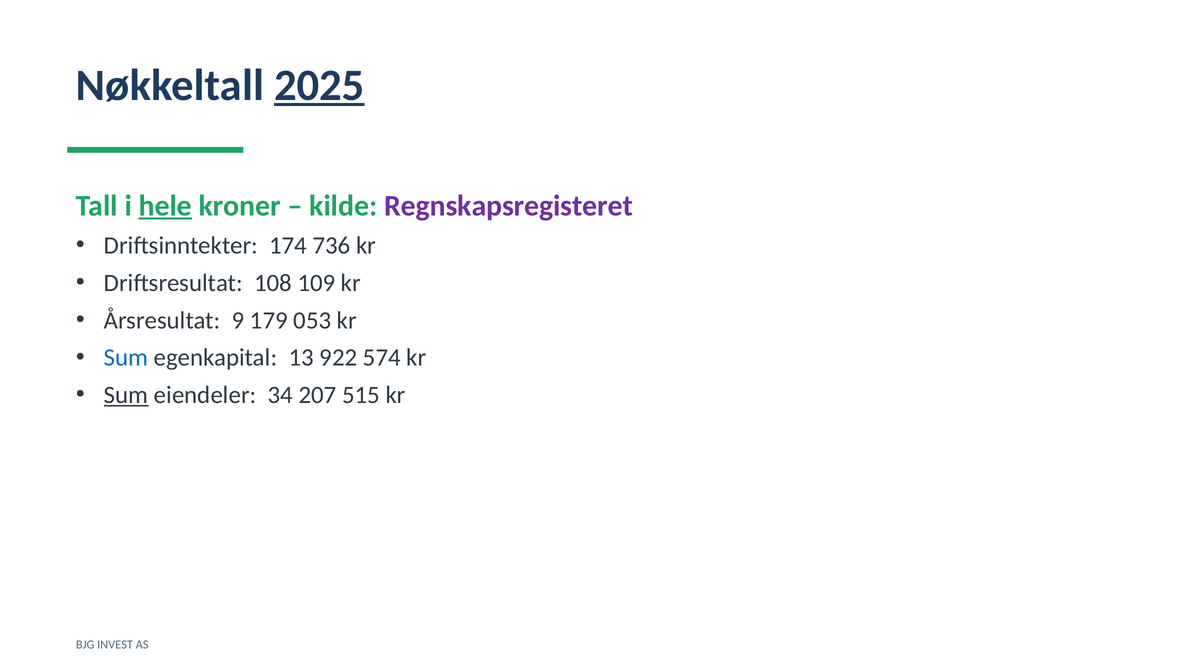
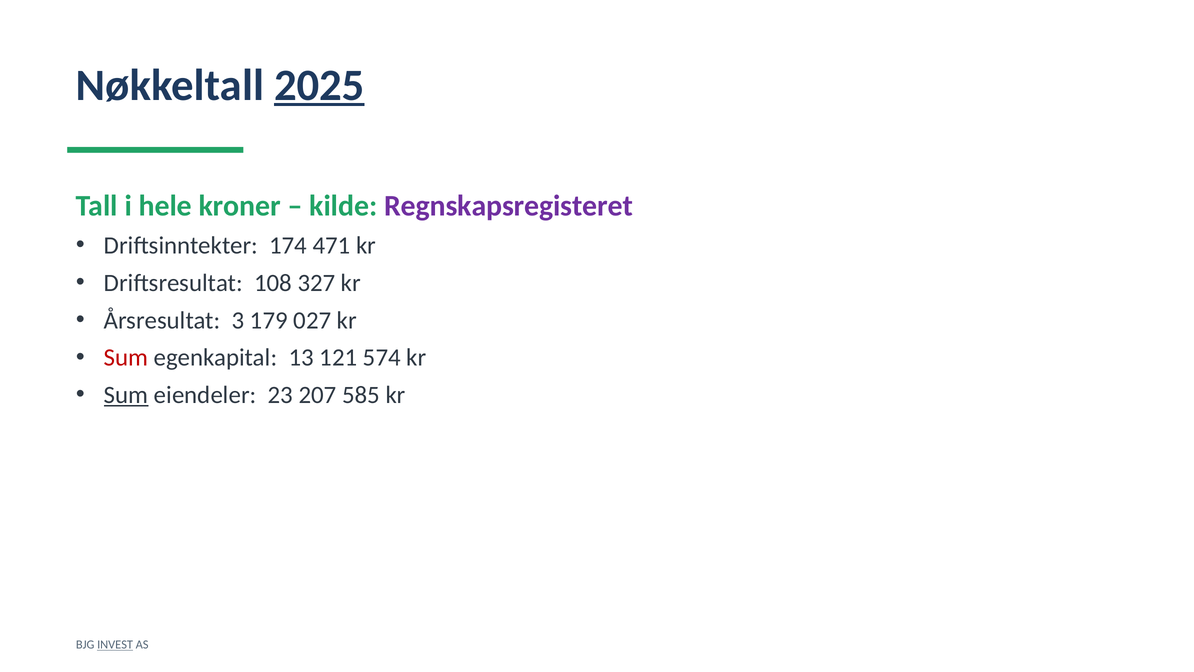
hele underline: present -> none
736: 736 -> 471
109: 109 -> 327
9: 9 -> 3
053: 053 -> 027
Sum at (126, 358) colour: blue -> red
922: 922 -> 121
34: 34 -> 23
515: 515 -> 585
INVEST underline: none -> present
